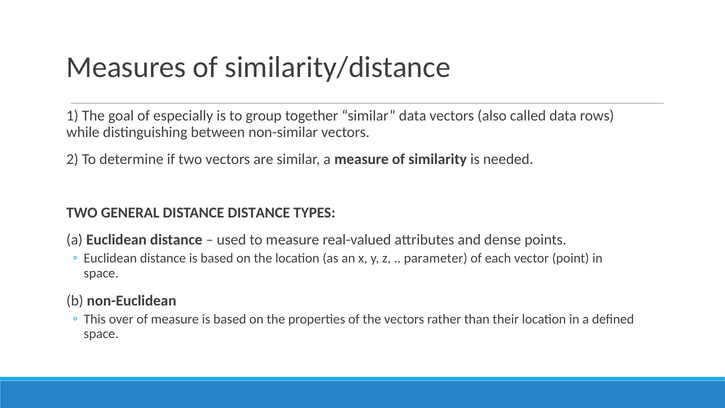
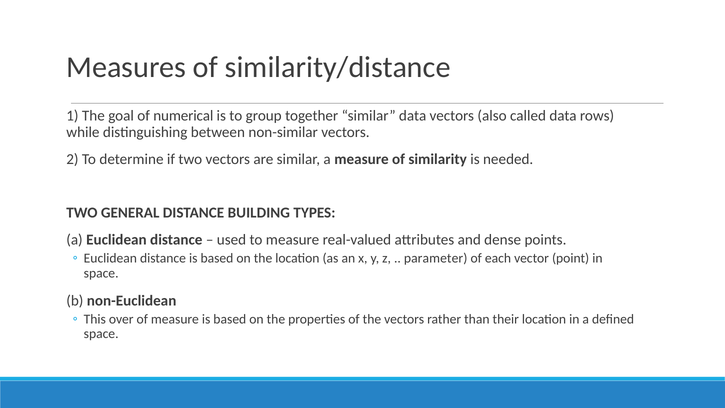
especially: especially -> numerical
DISTANCE DISTANCE: DISTANCE -> BUILDING
